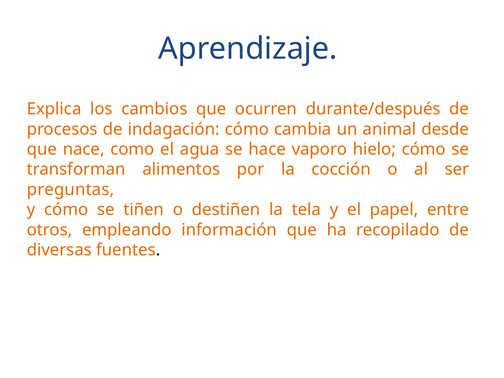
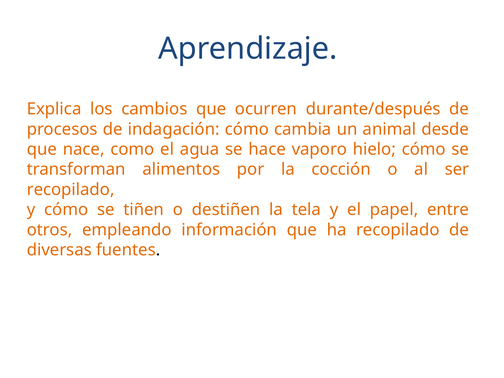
preguntas at (71, 190): preguntas -> recopilado
